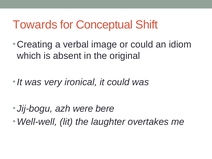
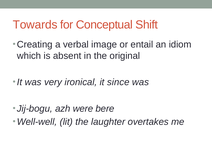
or could: could -> entail
it could: could -> since
